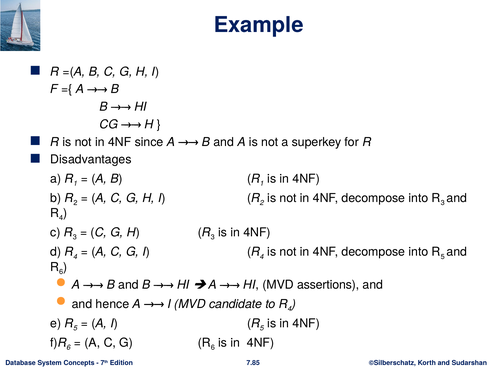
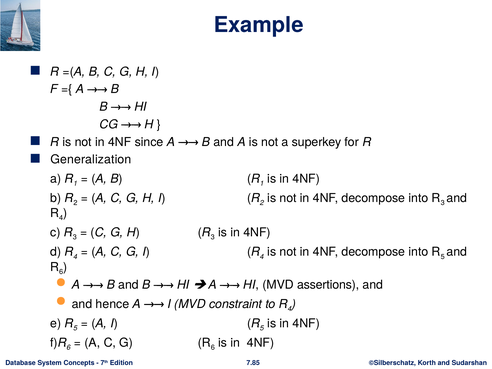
Disadvantages: Disadvantages -> Generalization
candidate: candidate -> constraint
